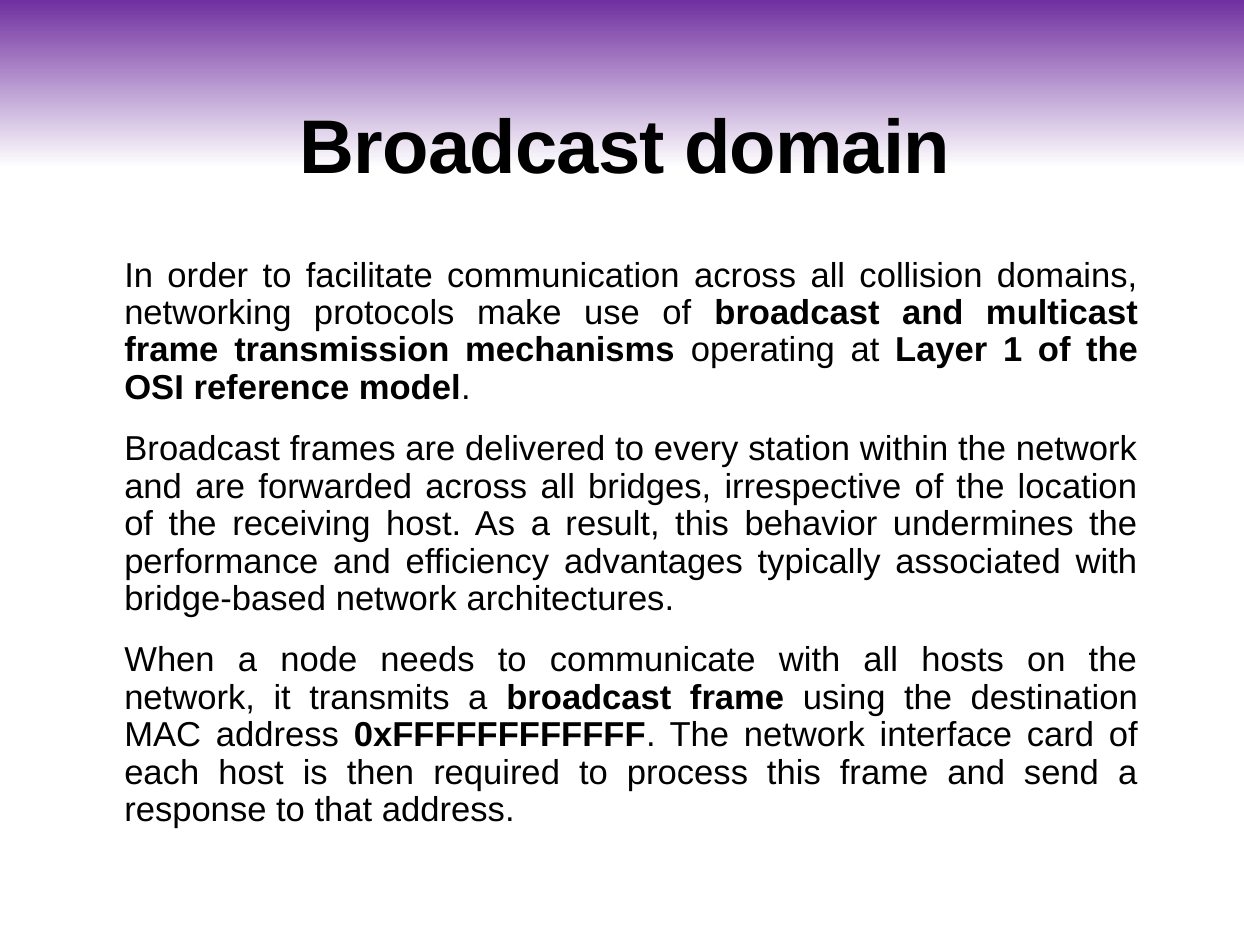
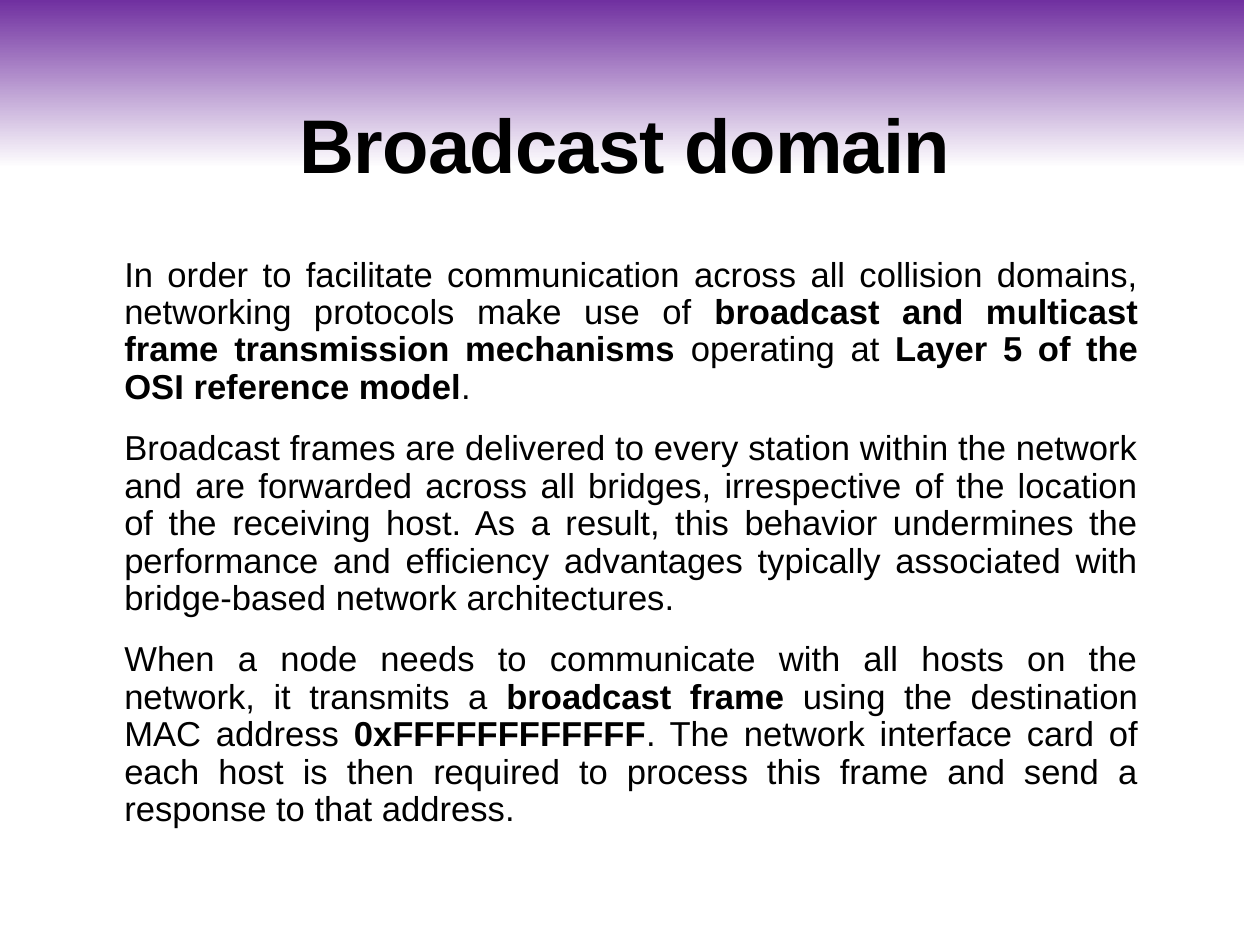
1: 1 -> 5
